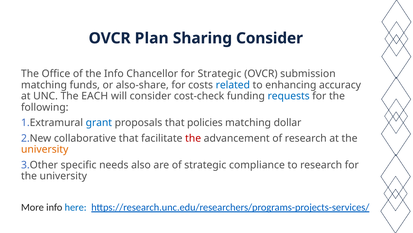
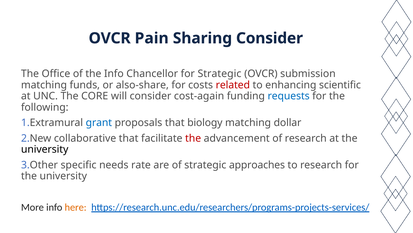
Plan: Plan -> Pain
related colour: blue -> red
accuracy: accuracy -> scientific
EACH: EACH -> CORE
cost-check: cost-check -> cost-again
policies: policies -> biology
university at (45, 149) colour: orange -> black
also: also -> rate
compliance: compliance -> approaches
here colour: blue -> orange
